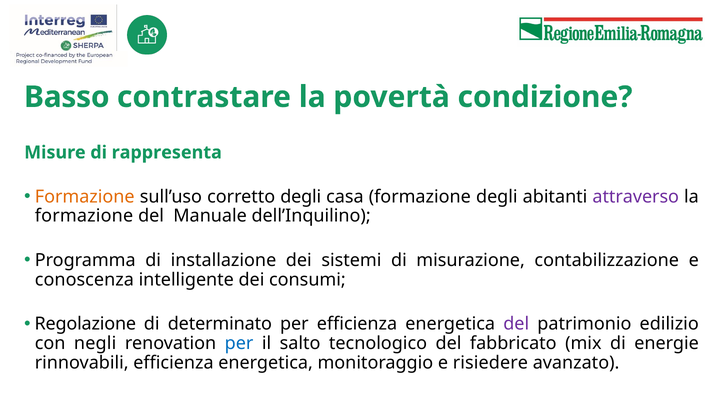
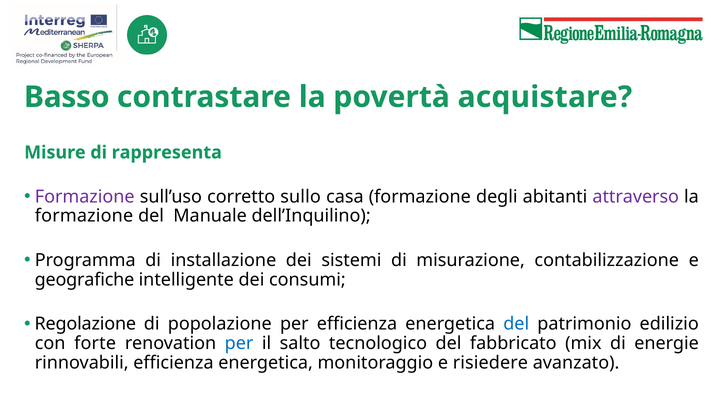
condizione: condizione -> acquistare
Formazione at (85, 197) colour: orange -> purple
corretto degli: degli -> sullo
conoscenza: conoscenza -> geografiche
determinato: determinato -> popolazione
del at (516, 324) colour: purple -> blue
negli: negli -> forte
